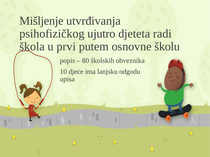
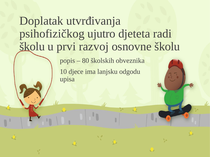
Mišljenje: Mišljenje -> Doplatak
škola at (32, 47): škola -> školu
putem: putem -> razvoj
